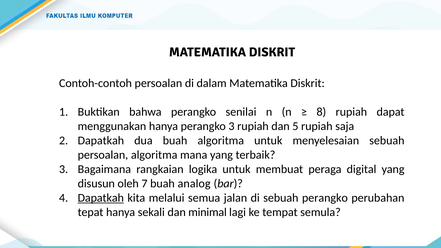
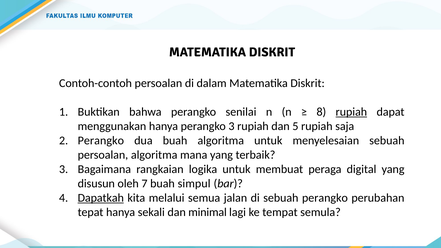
rupiah at (351, 112) underline: none -> present
Dapatkah at (101, 141): Dapatkah -> Perangko
analog: analog -> simpul
